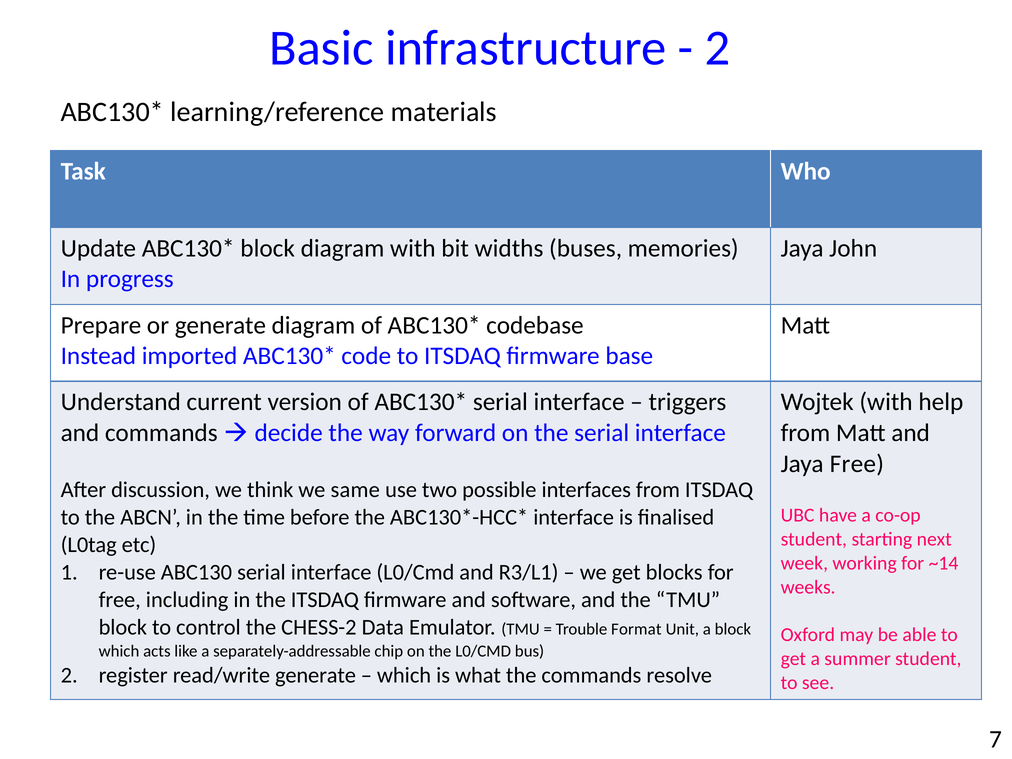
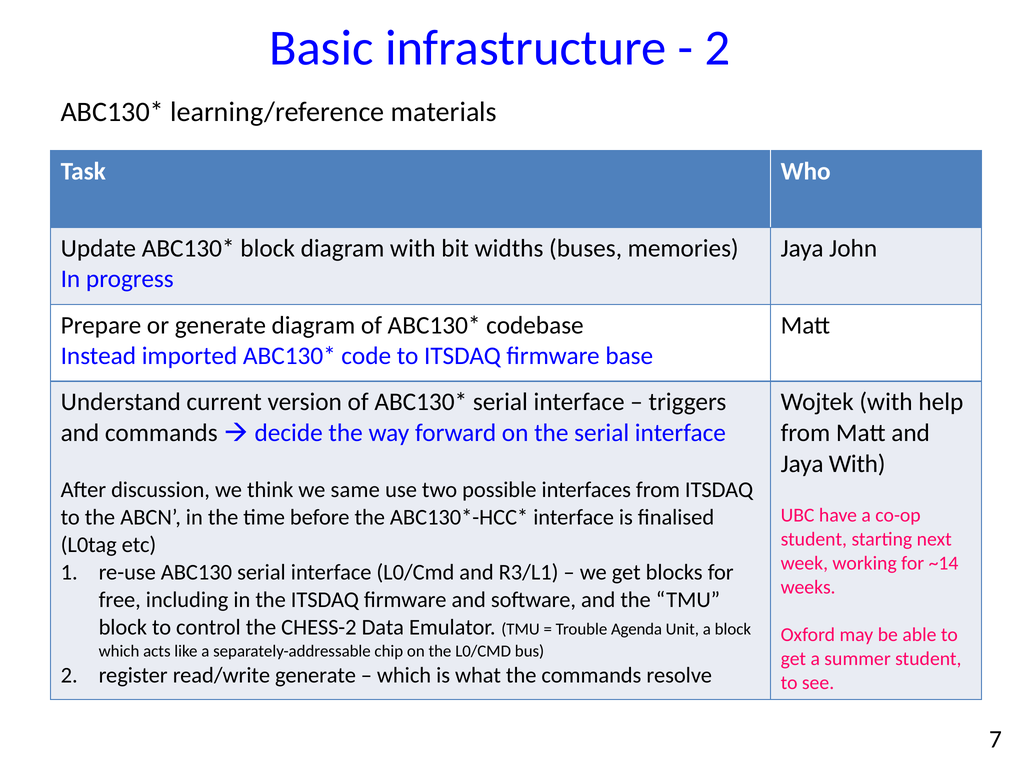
Jaya Free: Free -> With
Format: Format -> Agenda
